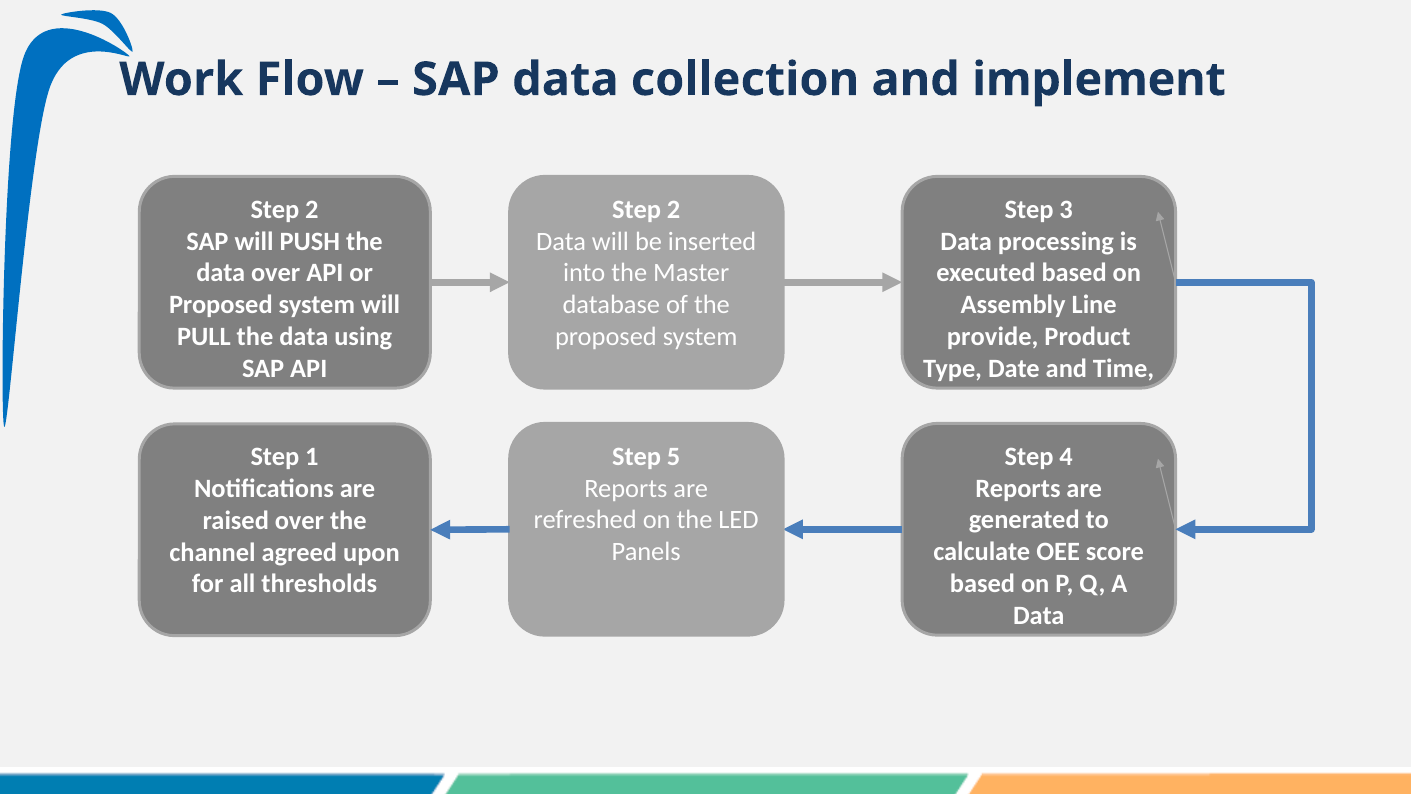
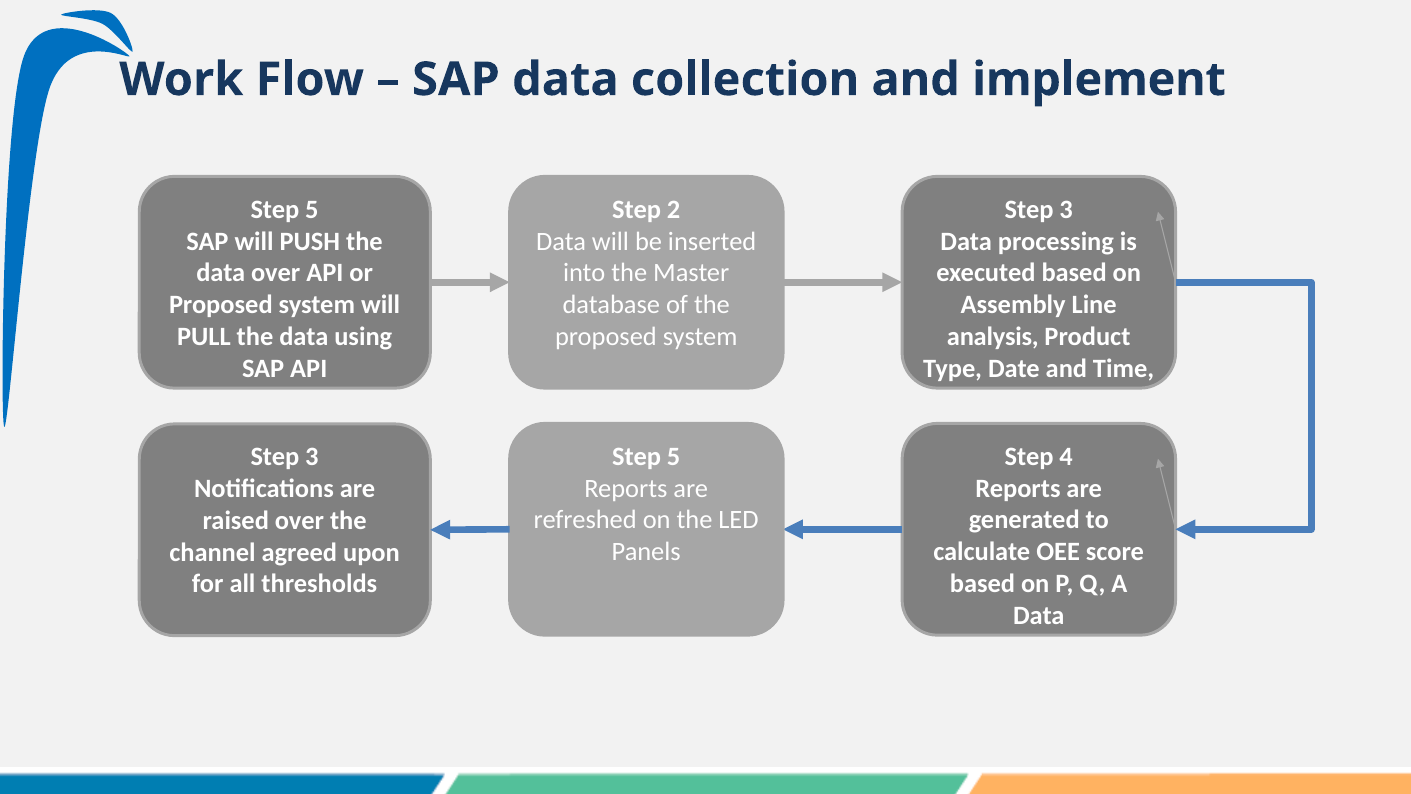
2 at (312, 210): 2 -> 5
provide: provide -> analysis
1 at (312, 457): 1 -> 3
